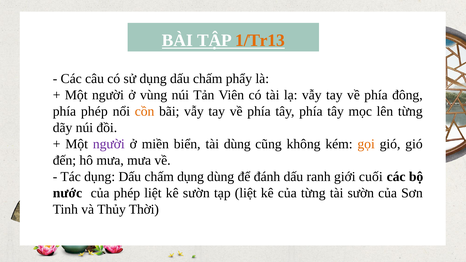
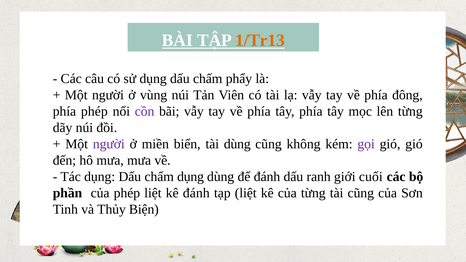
cồn colour: orange -> purple
gọi colour: orange -> purple
nước: nước -> phần
kê sườn: sườn -> đánh
tài sườn: sườn -> cũng
Thời: Thời -> Biện
